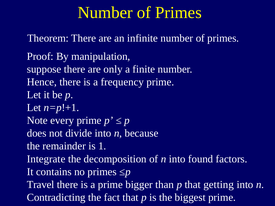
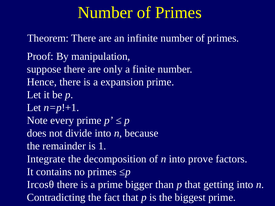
frequency: frequency -> expansion
found: found -> prove
Travel: Travel -> Ircosθ
